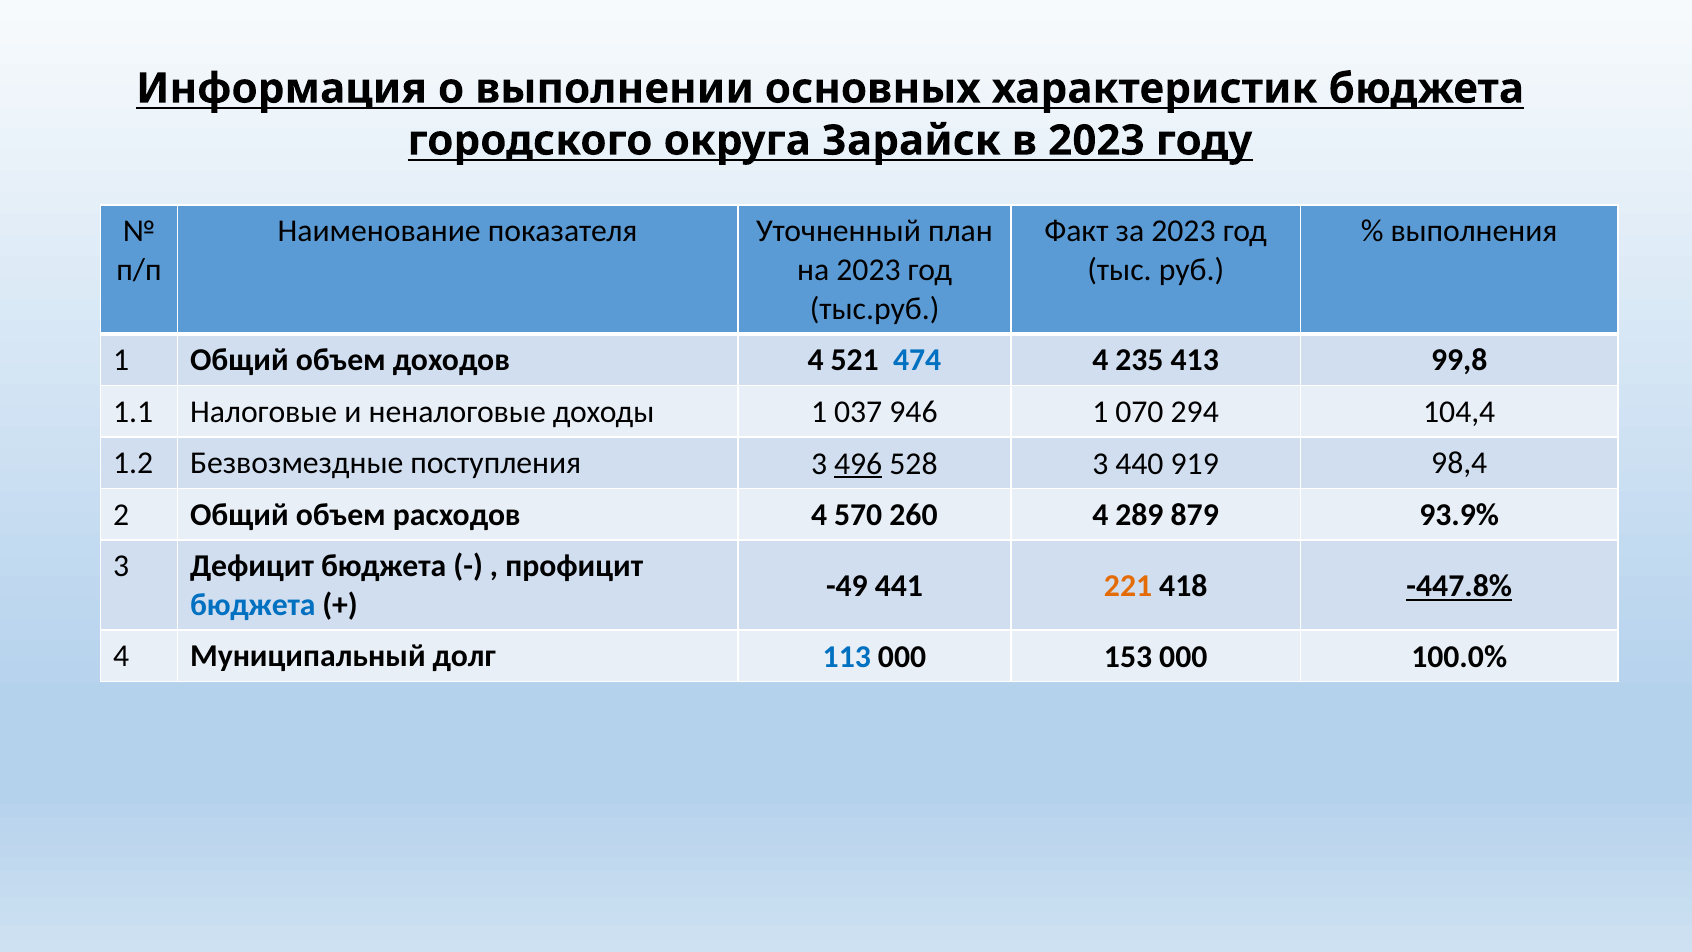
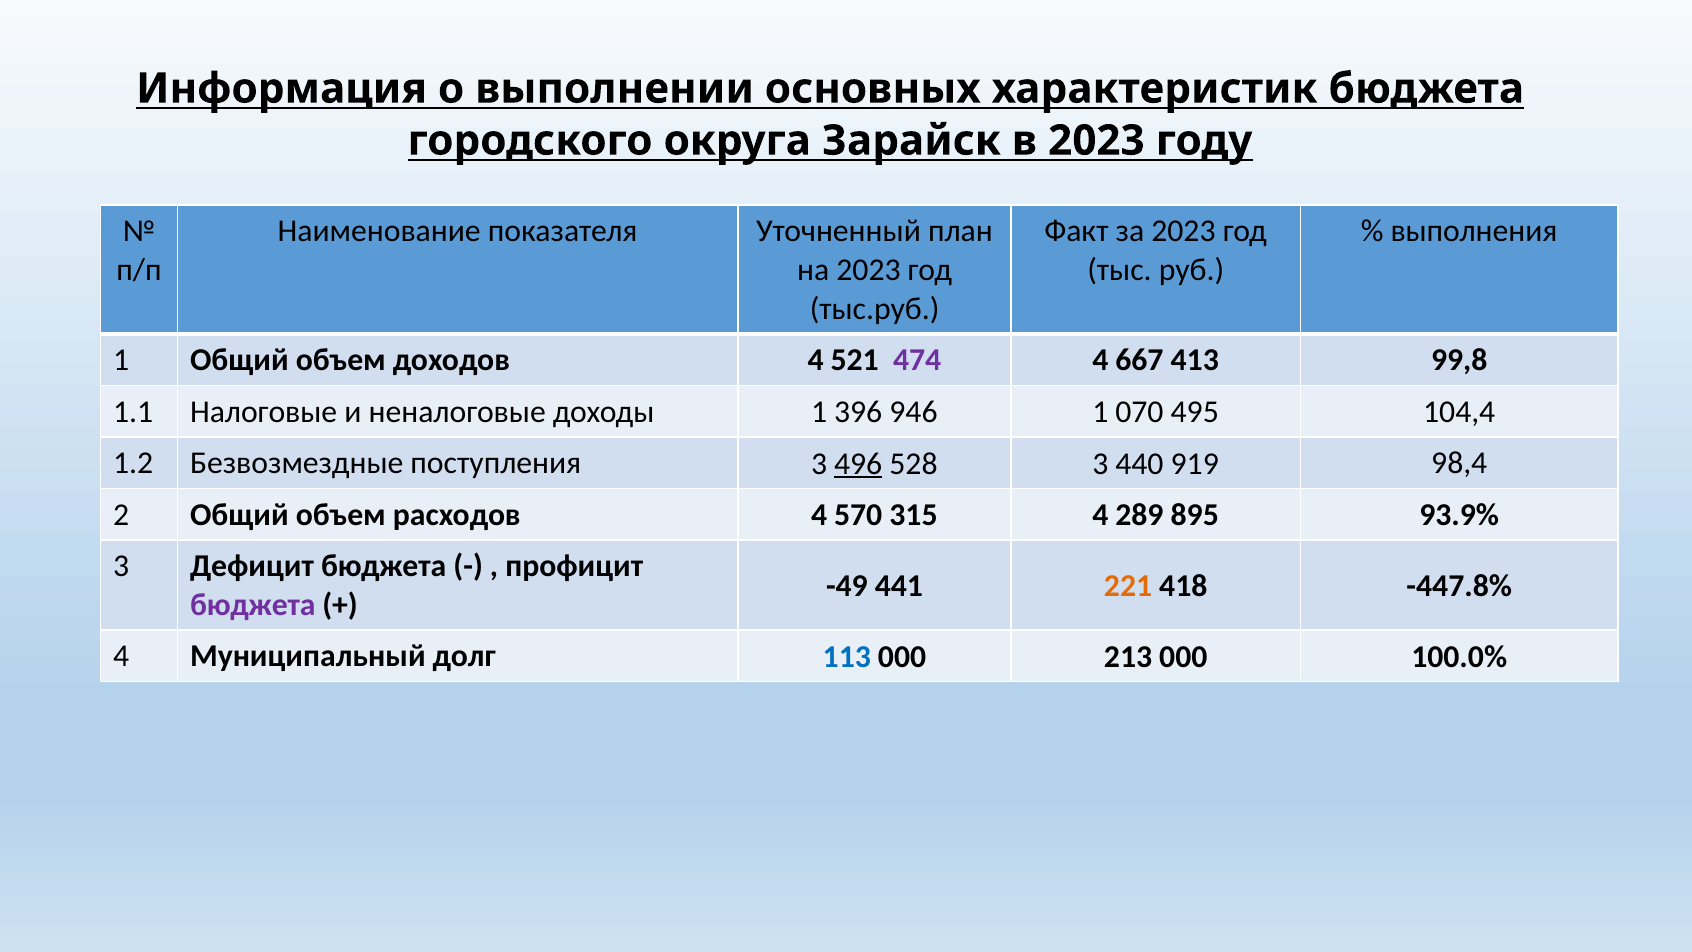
474 colour: blue -> purple
235: 235 -> 667
037: 037 -> 396
294: 294 -> 495
260: 260 -> 315
879: 879 -> 895
-447.8% underline: present -> none
бюджета at (253, 605) colour: blue -> purple
153: 153 -> 213
